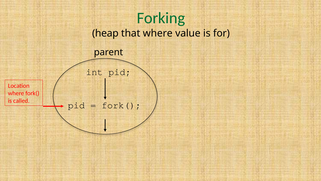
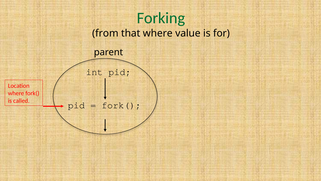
heap: heap -> from
